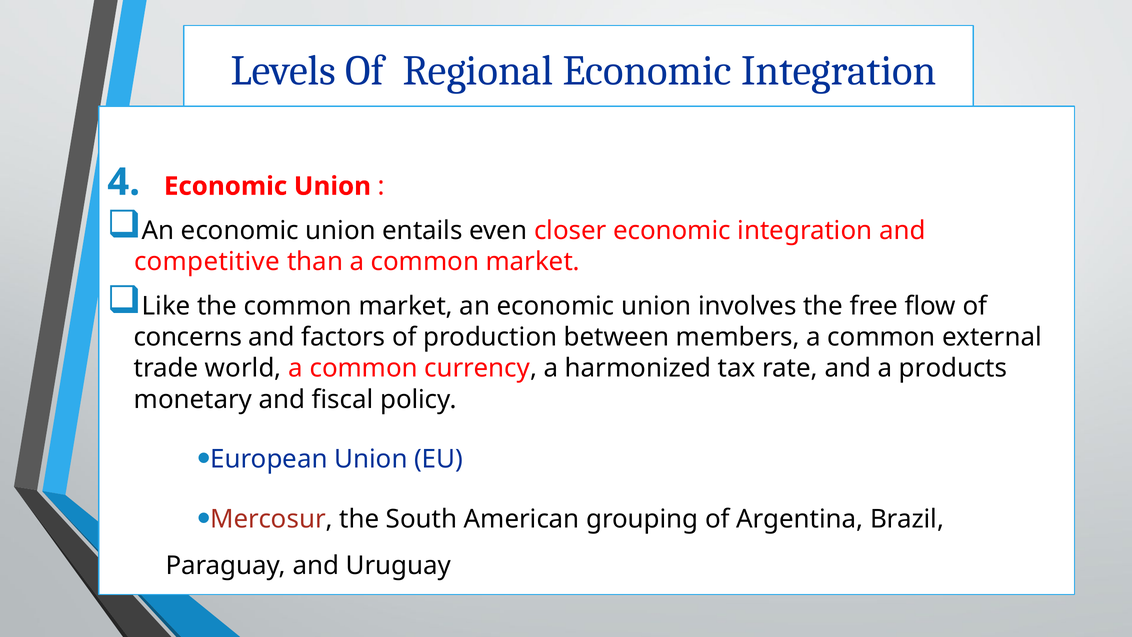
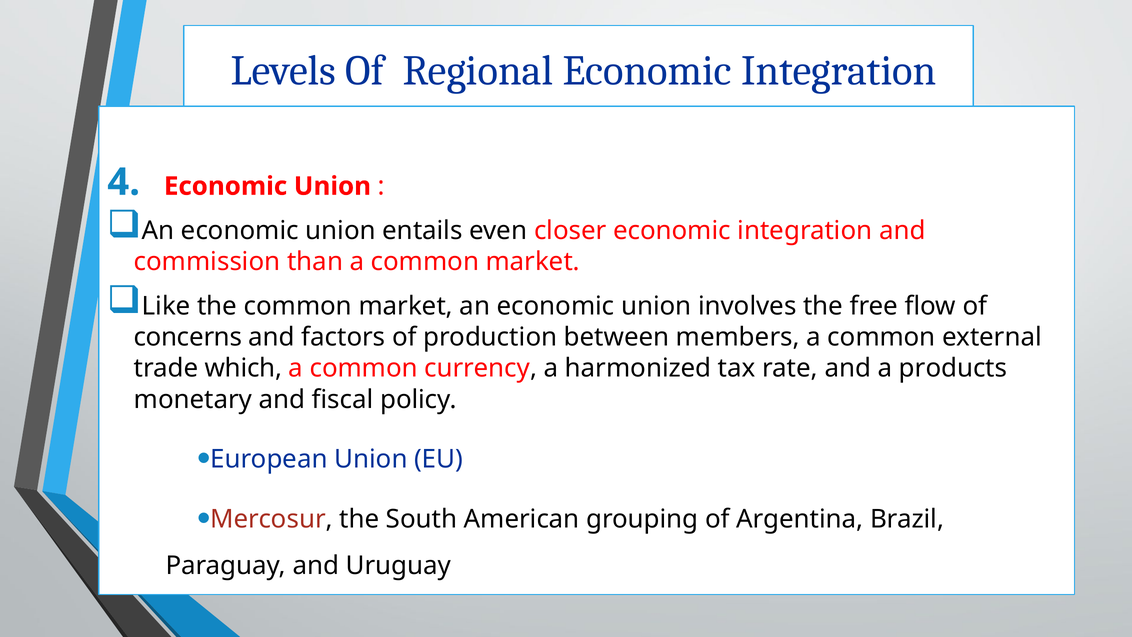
competitive: competitive -> commission
world: world -> which
